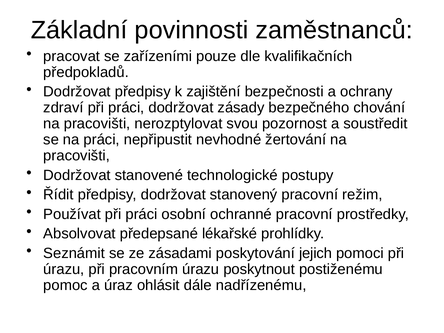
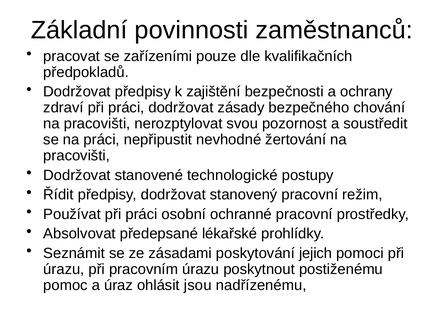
dále: dále -> jsou
